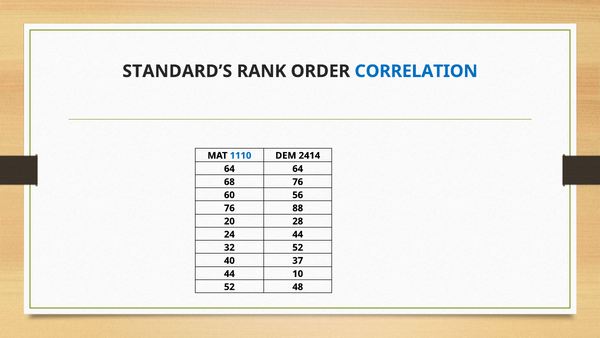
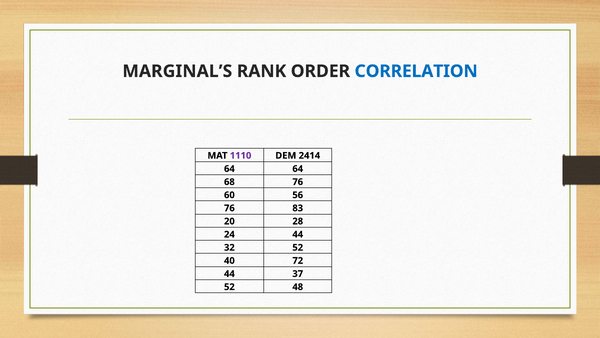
STANDARD’S: STANDARD’S -> MARGINAL’S
1110 colour: blue -> purple
88: 88 -> 83
37: 37 -> 72
10: 10 -> 37
